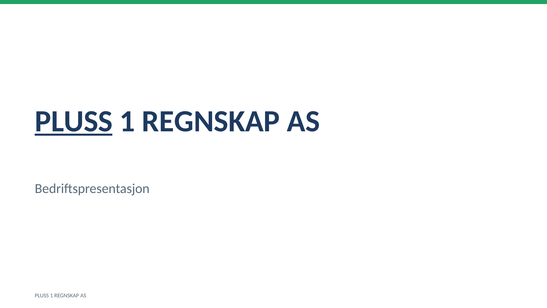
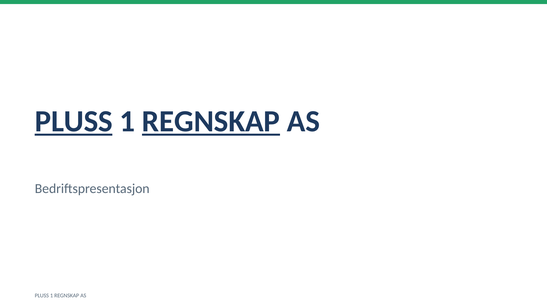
REGNSKAP at (211, 121) underline: none -> present
